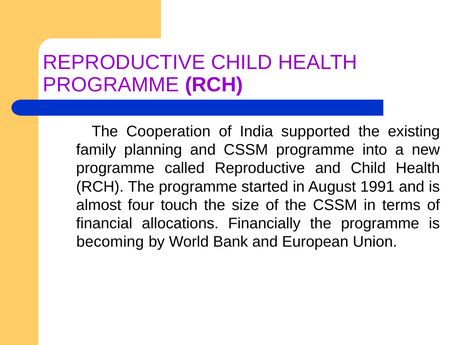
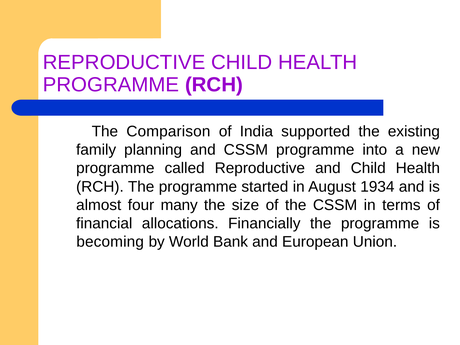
Cooperation: Cooperation -> Comparison
1991: 1991 -> 1934
touch: touch -> many
